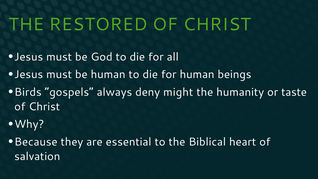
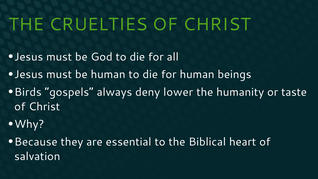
RESTORED: RESTORED -> CRUELTIES
might: might -> lower
